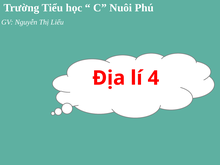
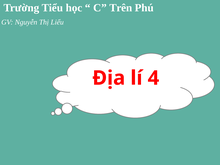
Nuôi: Nuôi -> Trên
